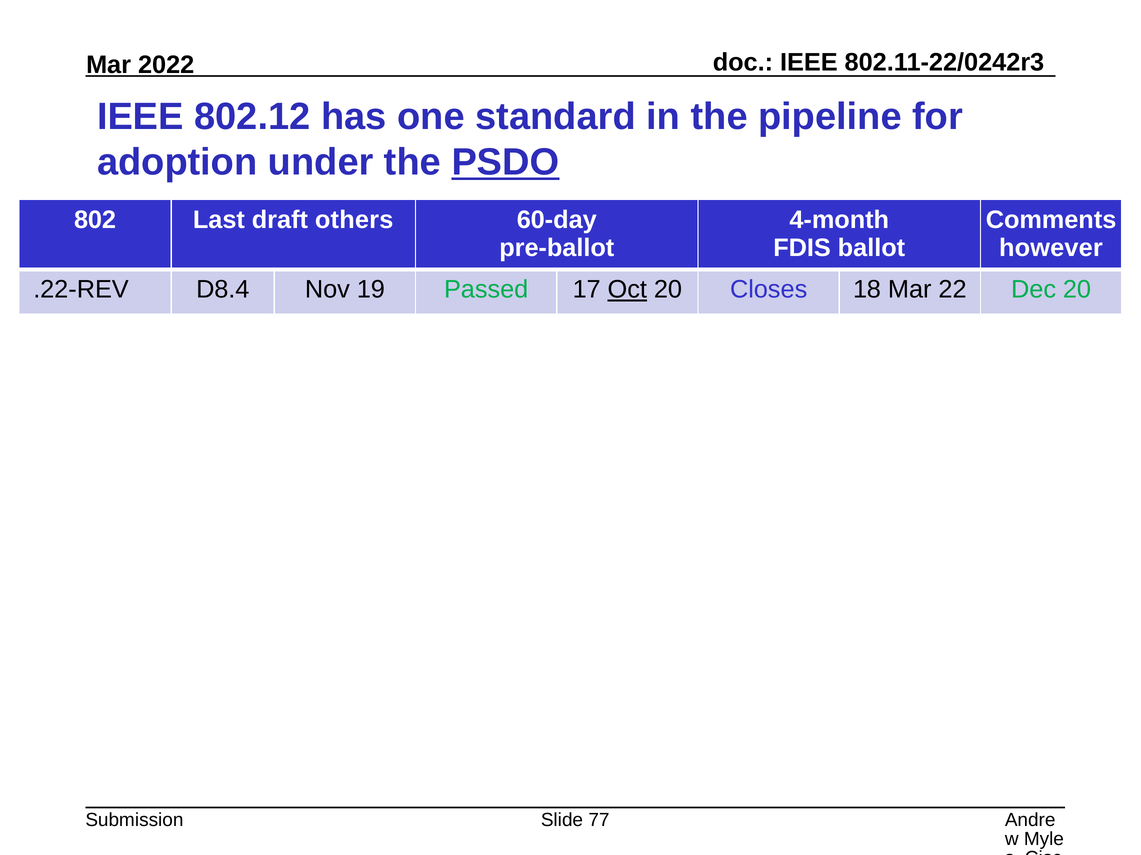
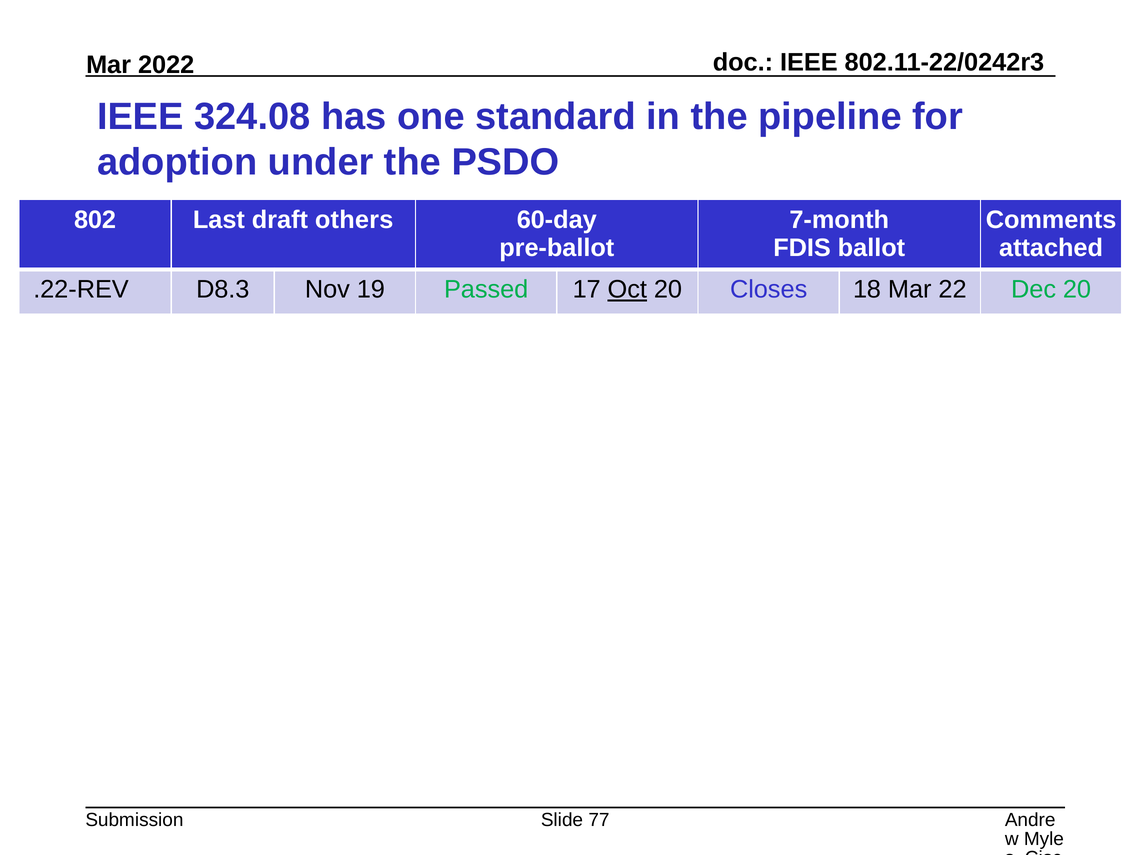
802.12: 802.12 -> 324.08
PSDO underline: present -> none
4-month: 4-month -> 7-month
however: however -> attached
D8.4: D8.4 -> D8.3
